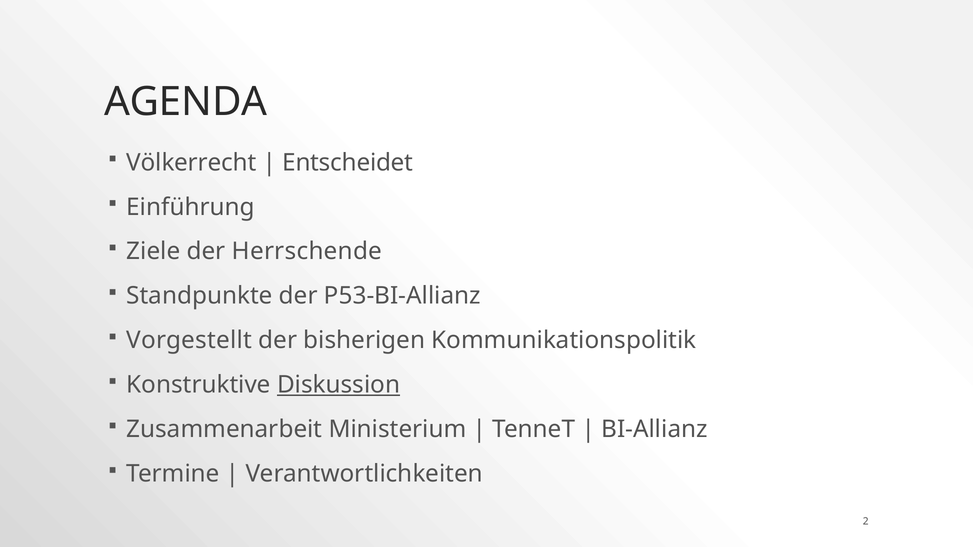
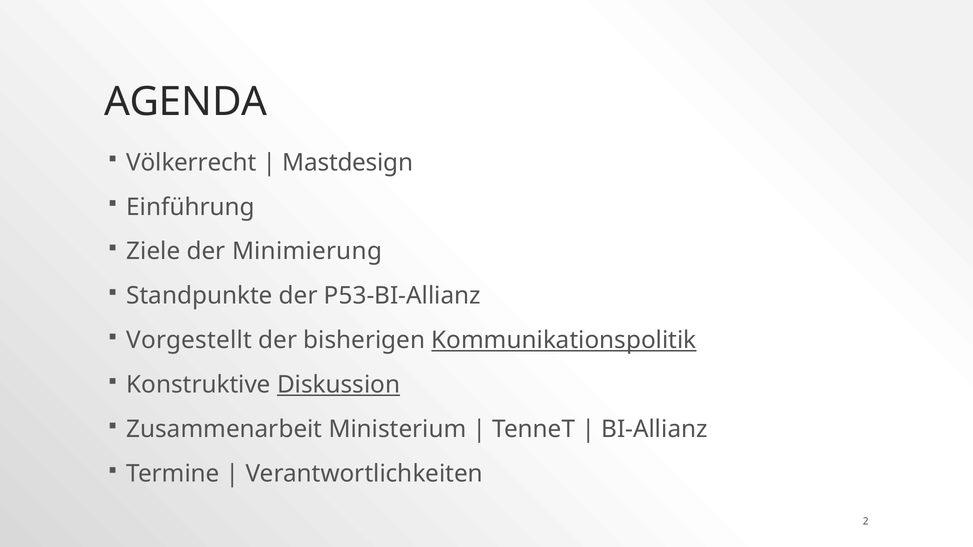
Entscheidet: Entscheidet -> Mastdesign
Herrschende: Herrschende -> Minimierung
Kommunikationspolitik underline: none -> present
